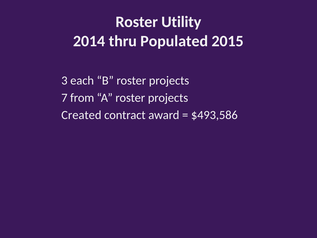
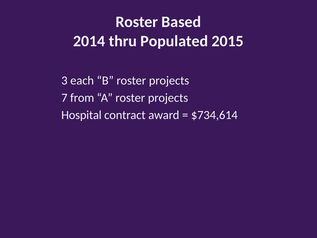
Utility: Utility -> Based
Created: Created -> Hospital
$493,586: $493,586 -> $734,614
